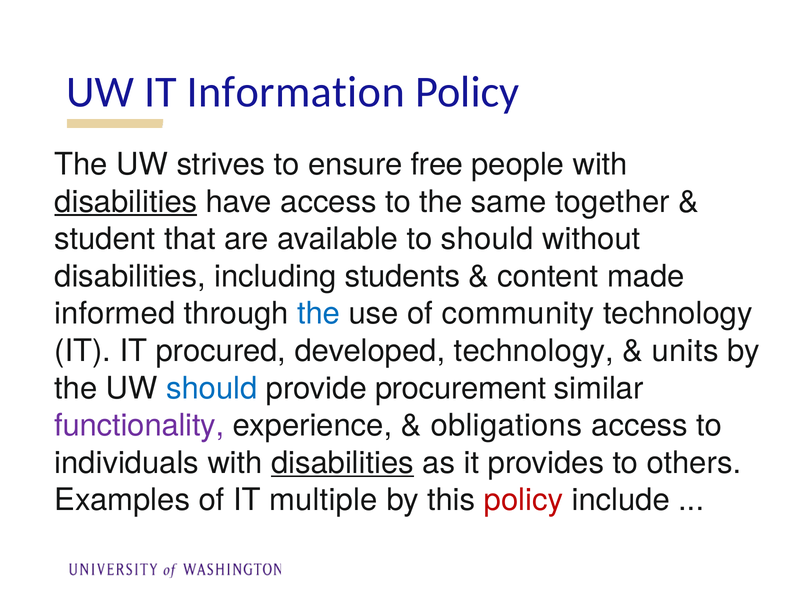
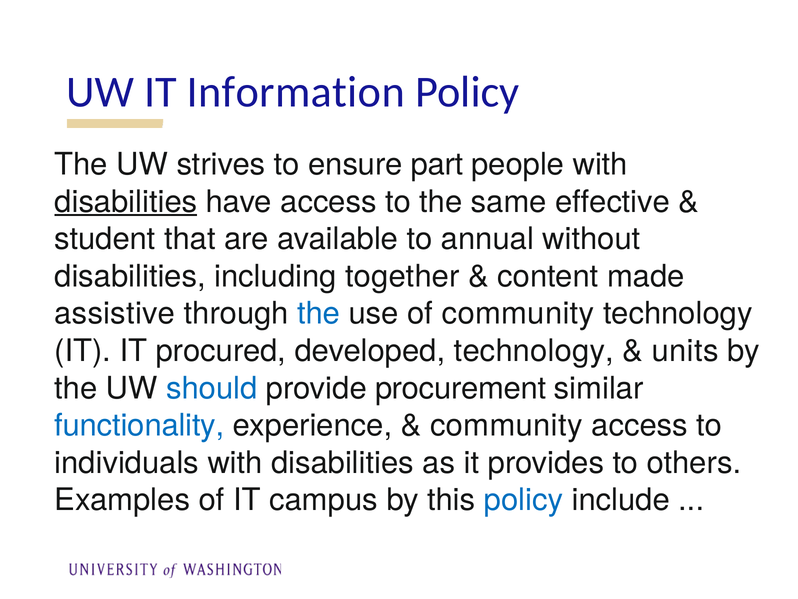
free: free -> part
together: together -> effective
to should: should -> annual
students: students -> together
informed: informed -> assistive
functionality colour: purple -> blue
obligations at (506, 425): obligations -> community
disabilities at (342, 462) underline: present -> none
multiple: multiple -> campus
policy at (524, 500) colour: red -> blue
